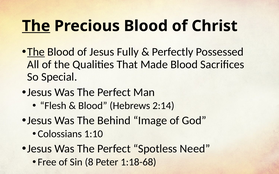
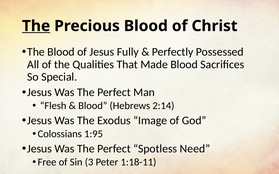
The at (36, 52) underline: present -> none
Behind: Behind -> Exodus
1:10: 1:10 -> 1:95
8: 8 -> 3
1:18-68: 1:18-68 -> 1:18-11
